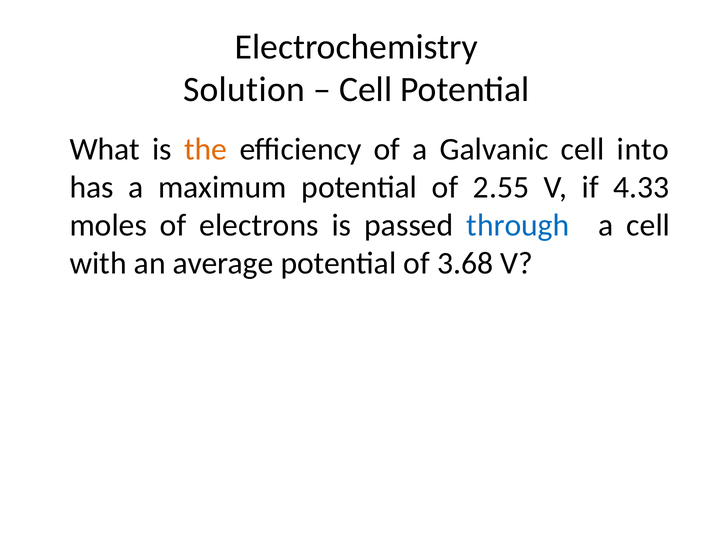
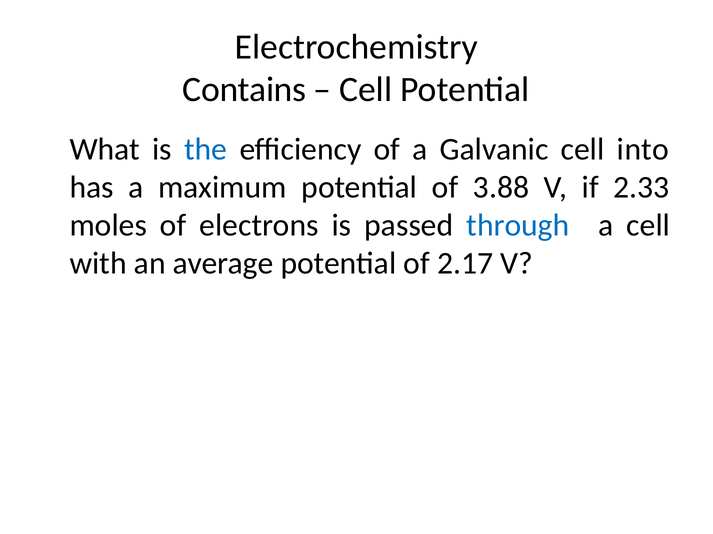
Solution: Solution -> Contains
the colour: orange -> blue
2.55: 2.55 -> 3.88
4.33: 4.33 -> 2.33
3.68: 3.68 -> 2.17
